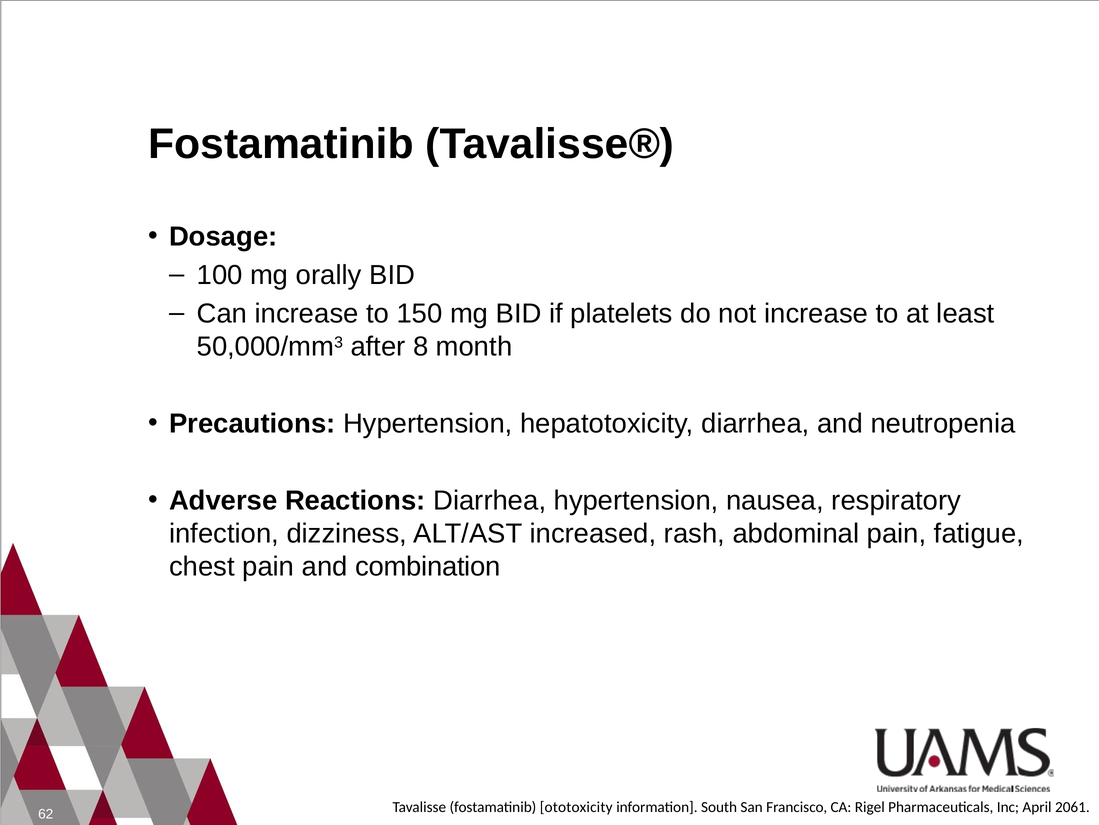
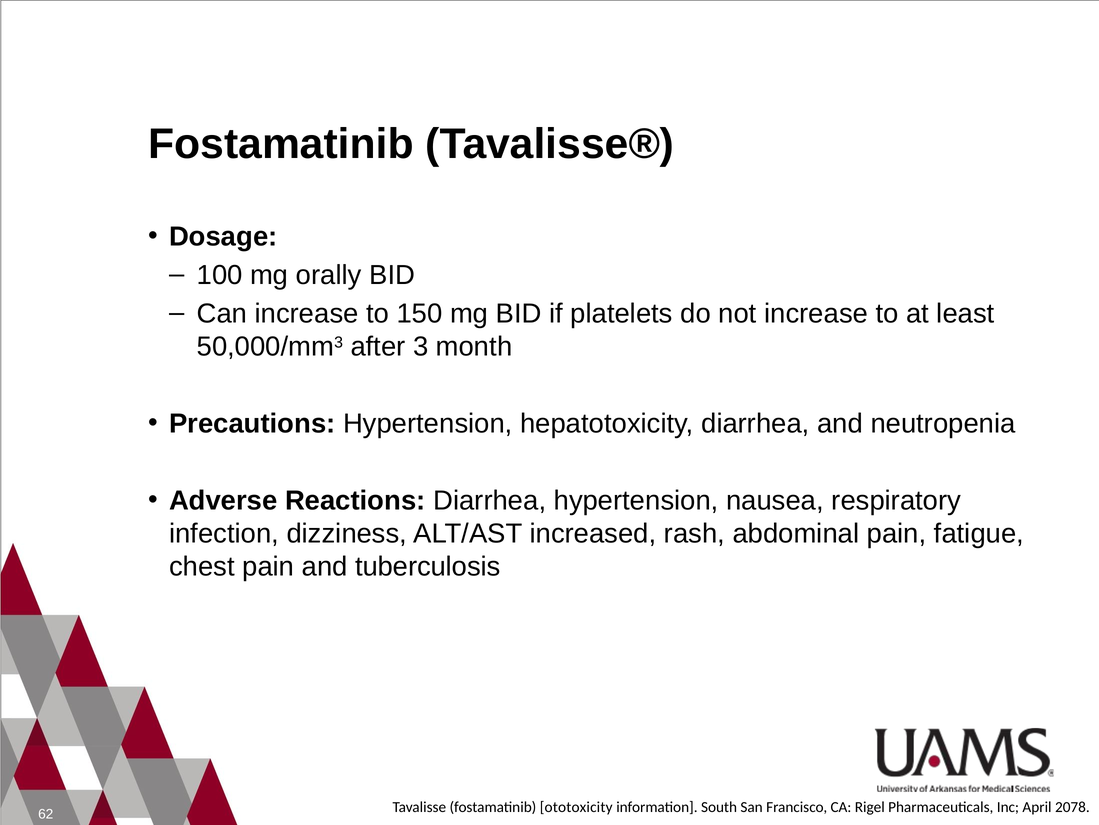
8: 8 -> 3
combination: combination -> tuberculosis
2061: 2061 -> 2078
